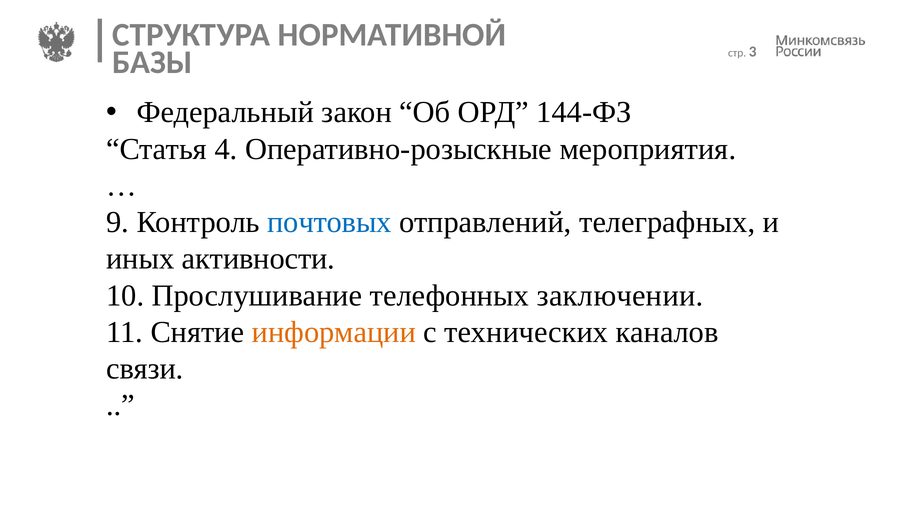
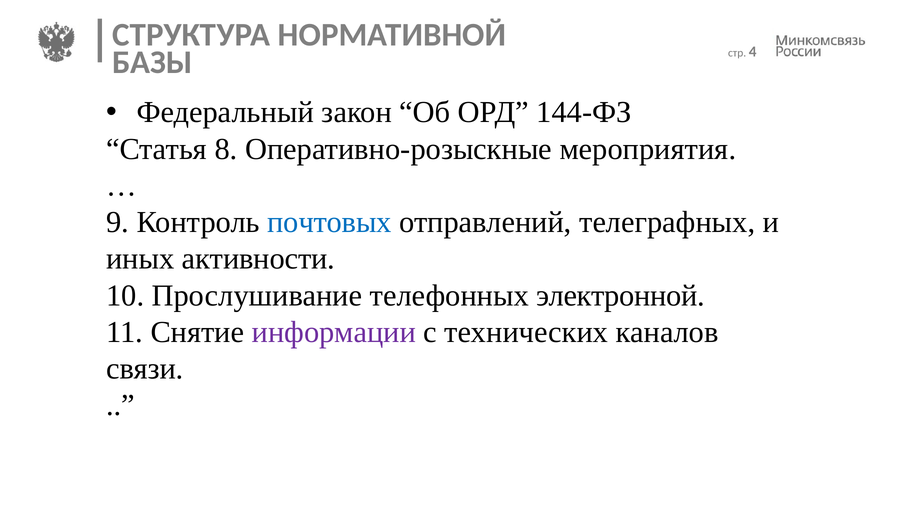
3: 3 -> 4
4: 4 -> 8
заключении: заключении -> электронной
информации colour: orange -> purple
